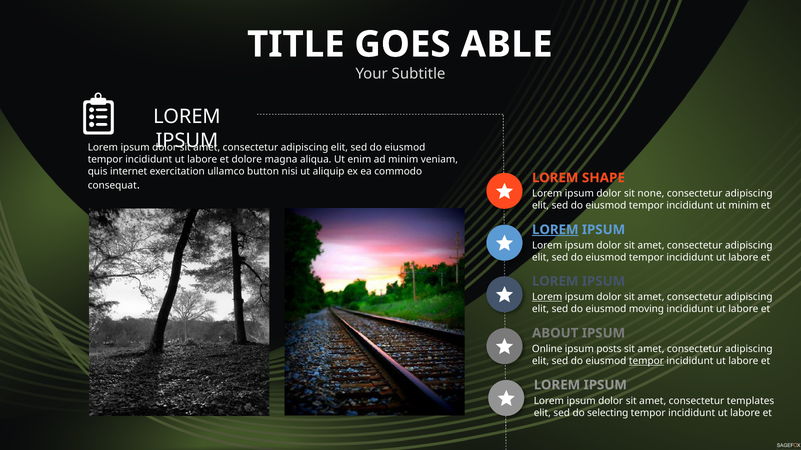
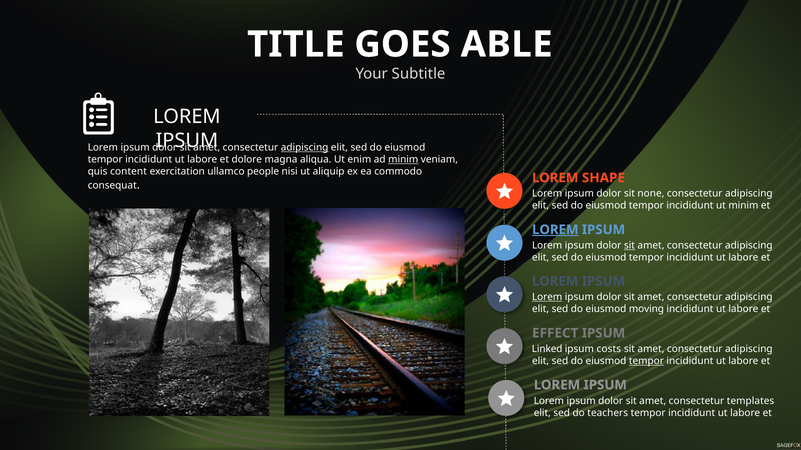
adipiscing at (305, 148) underline: none -> present
minim at (403, 160) underline: none -> present
internet: internet -> content
button: button -> people
sit at (629, 246) underline: none -> present
ABOUT: ABOUT -> EFFECT
Online: Online -> Linked
posts: posts -> costs
selecting: selecting -> teachers
